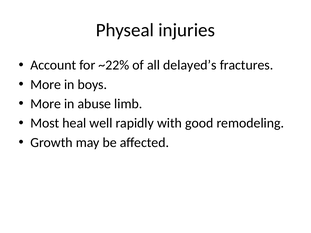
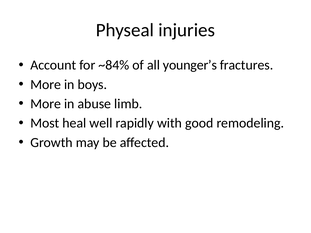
~22%: ~22% -> ~84%
delayed’s: delayed’s -> younger’s
